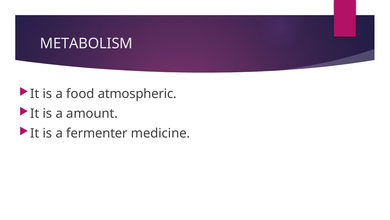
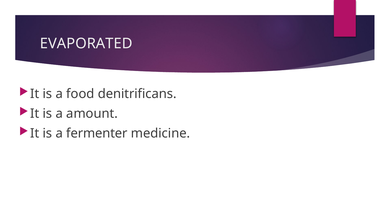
METABOLISM: METABOLISM -> EVAPORATED
atmospheric: atmospheric -> denitrificans
